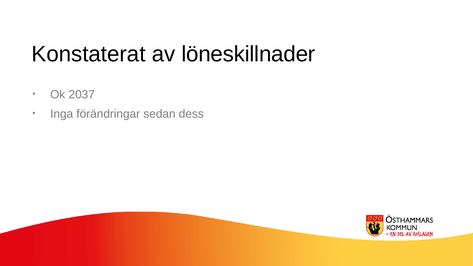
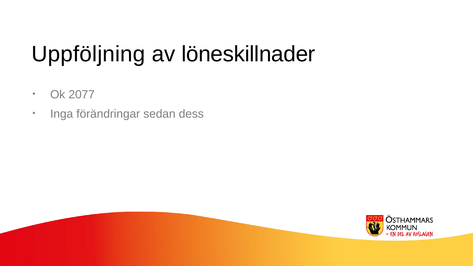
Konstaterat: Konstaterat -> Uppföljning
2037: 2037 -> 2077
